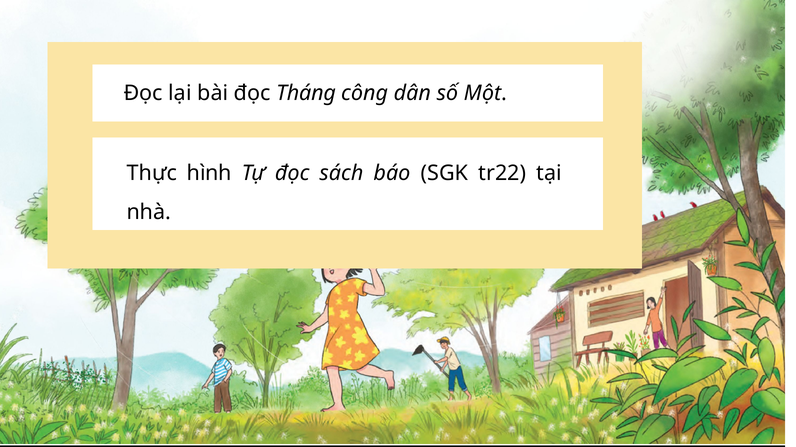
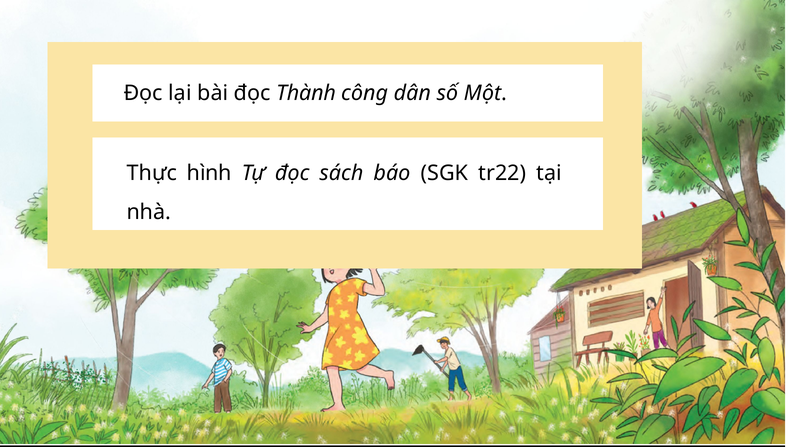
Tháng: Tháng -> Thành
